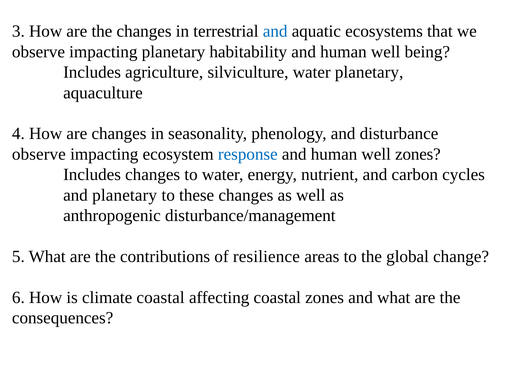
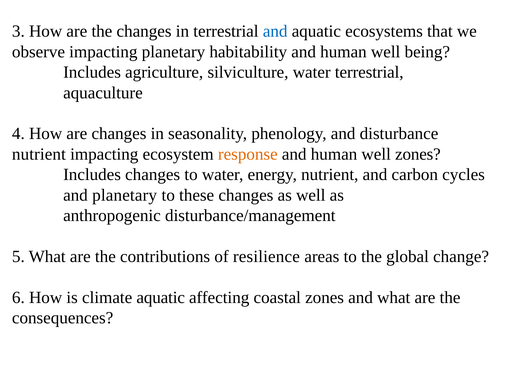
water planetary: planetary -> terrestrial
observe at (39, 154): observe -> nutrient
response colour: blue -> orange
climate coastal: coastal -> aquatic
